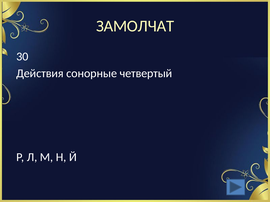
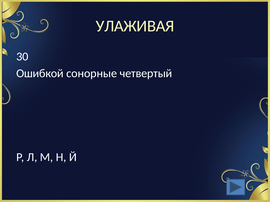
ЗАМОЛЧАТ: ЗАМОЛЧАТ -> УЛАЖИВАЯ
Действия: Действия -> Ошибкой
